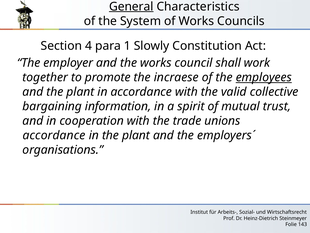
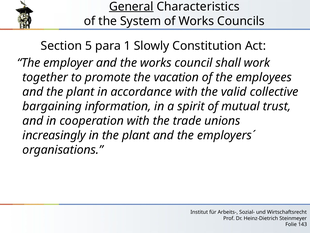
4: 4 -> 5
incraese: incraese -> vacation
employees underline: present -> none
accordance at (54, 135): accordance -> increasingly
